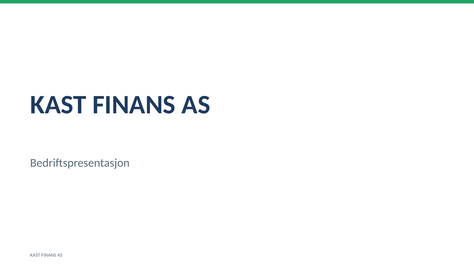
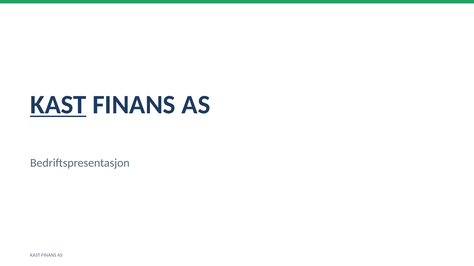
KAST at (58, 105) underline: none -> present
